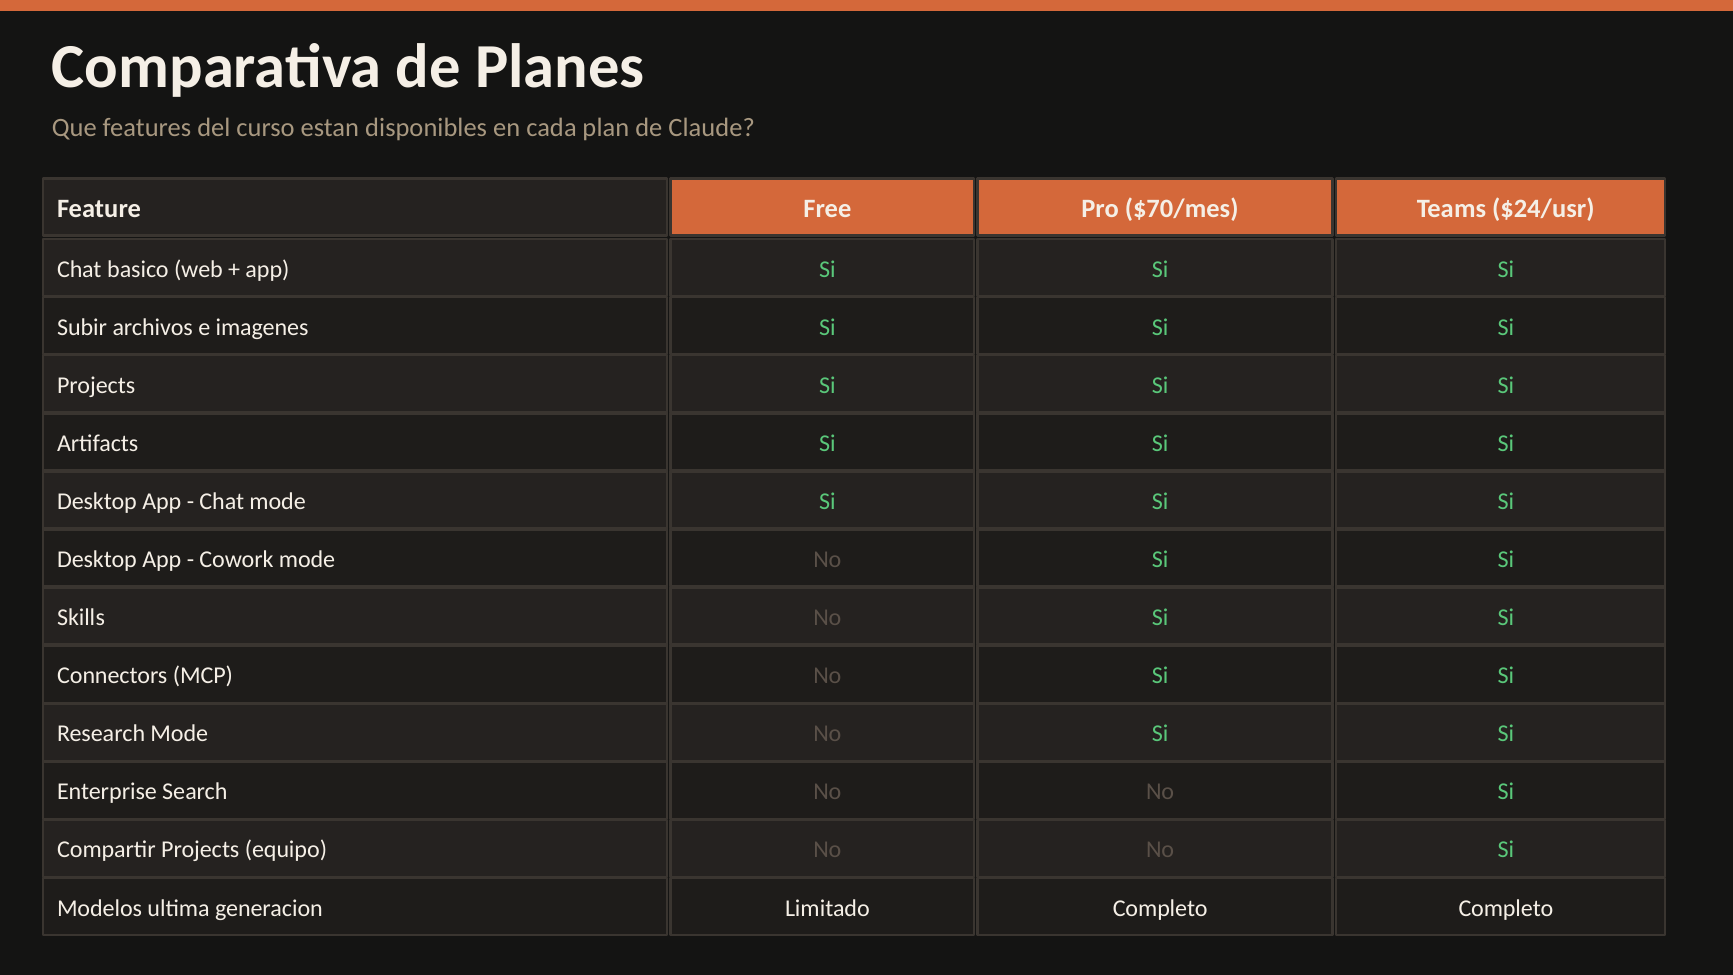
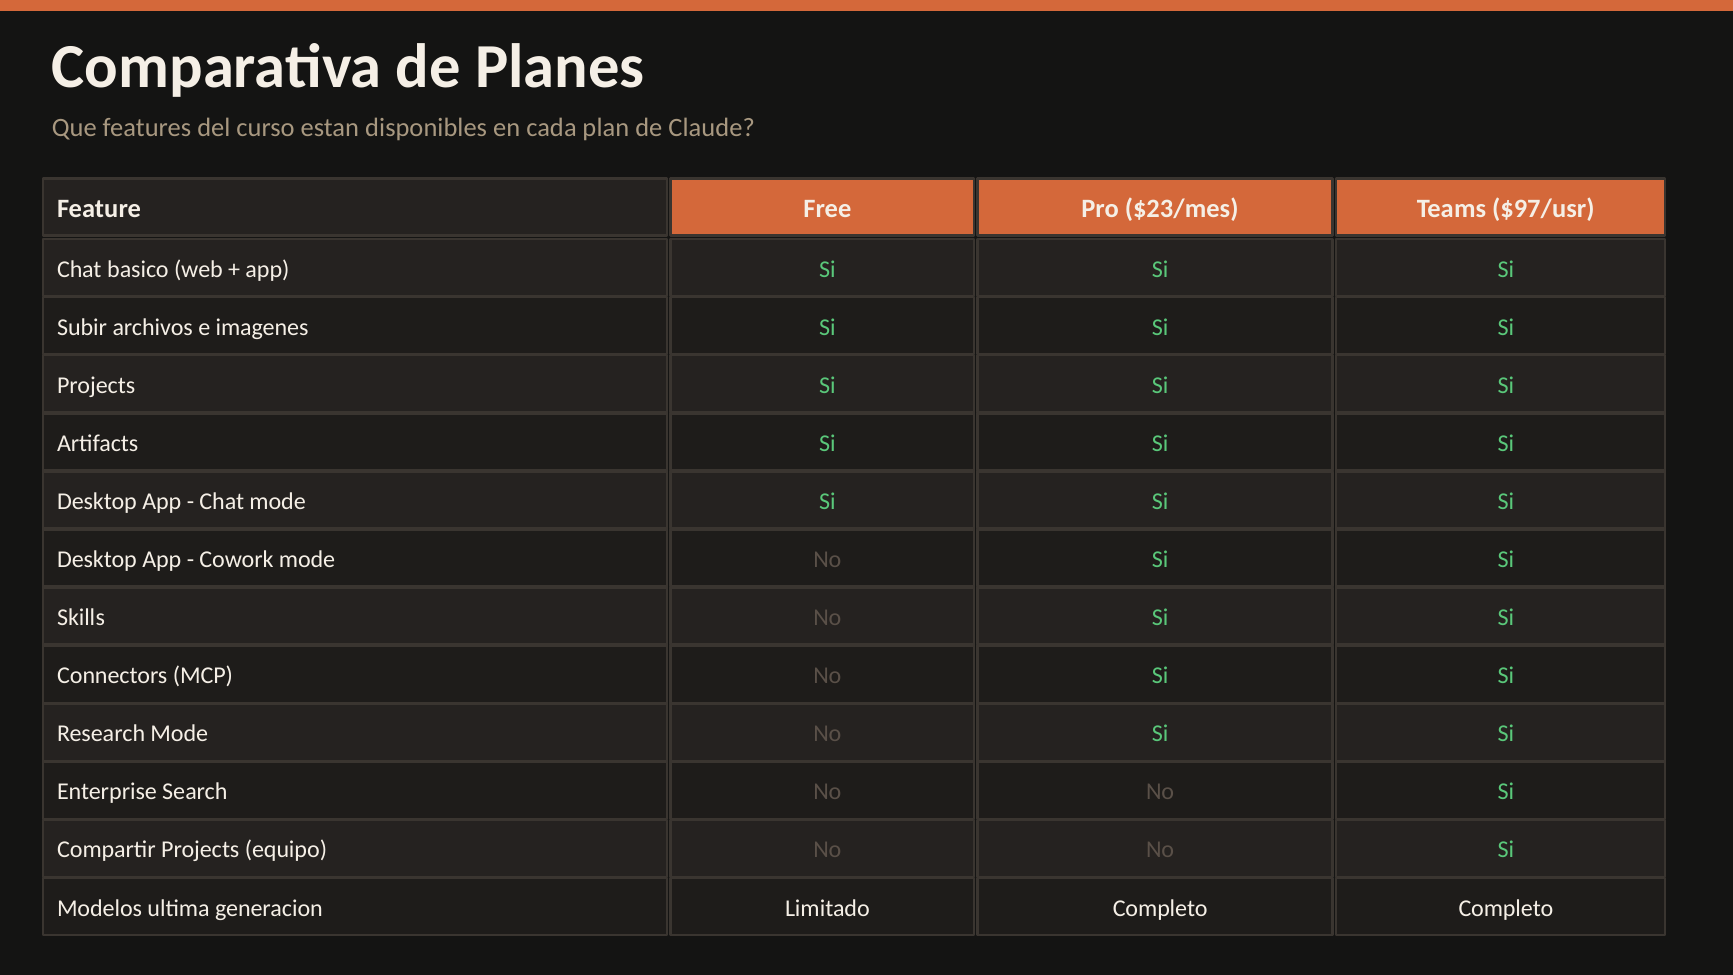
$70/mes: $70/mes -> $23/mes
$24/usr: $24/usr -> $97/usr
